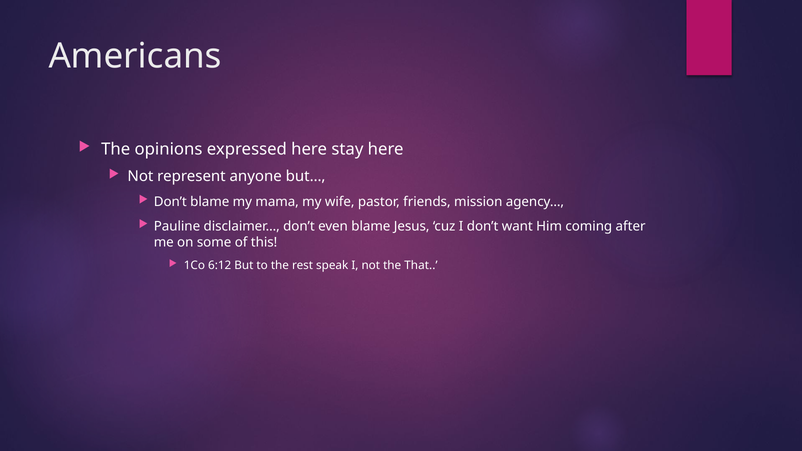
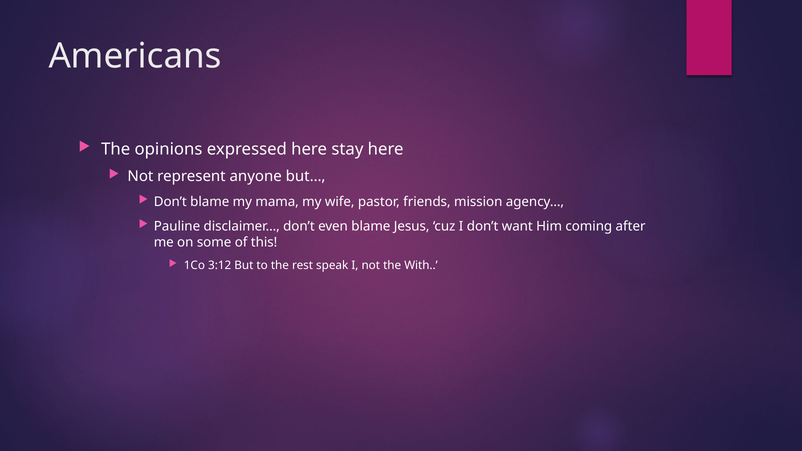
6:12: 6:12 -> 3:12
That: That -> With
